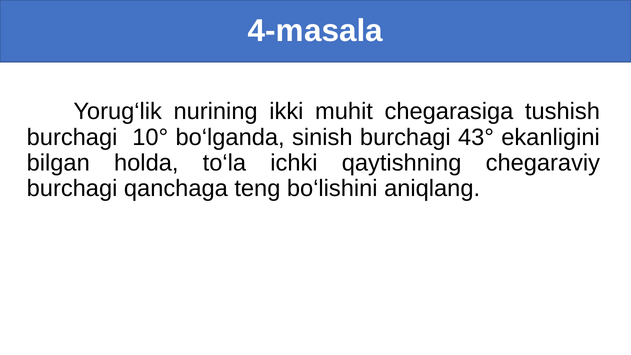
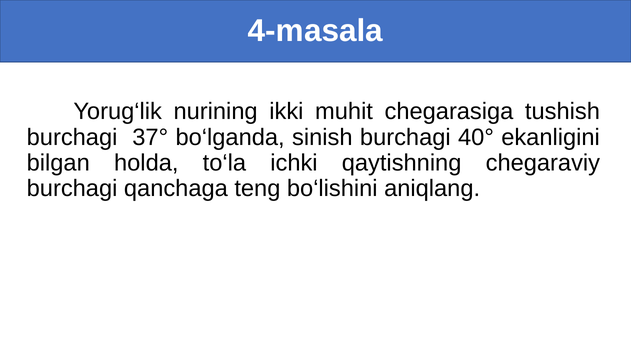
10°: 10° -> 37°
43°: 43° -> 40°
